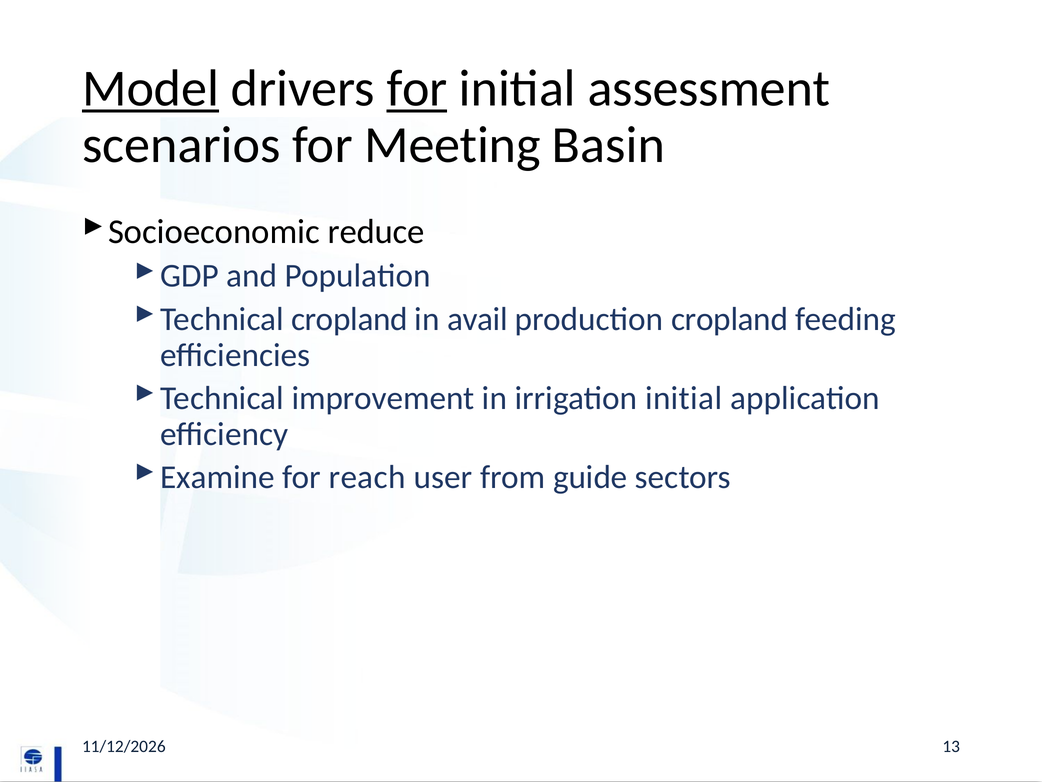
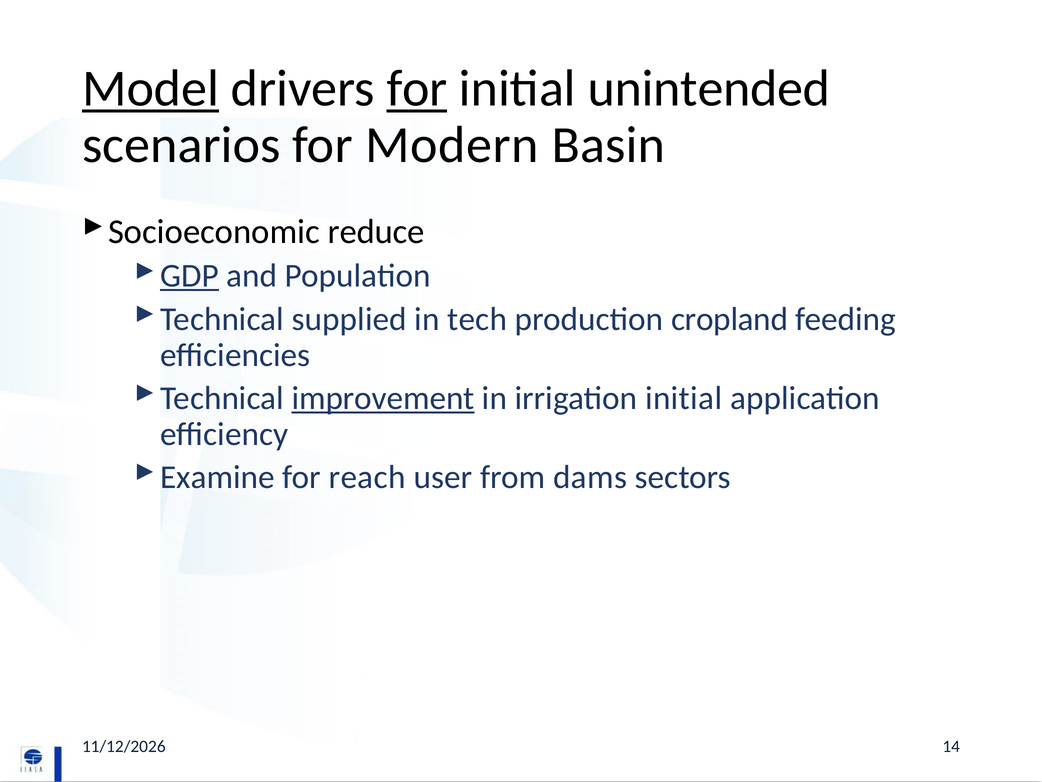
assessment: assessment -> unintended
Meeting: Meeting -> Modern
GDP underline: none -> present
Technical cropland: cropland -> supplied
avail: avail -> tech
improvement underline: none -> present
guide: guide -> dams
13: 13 -> 14
